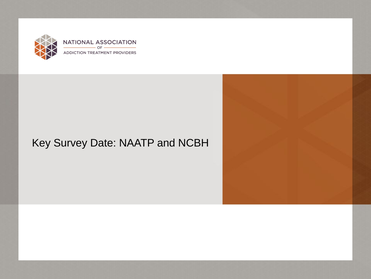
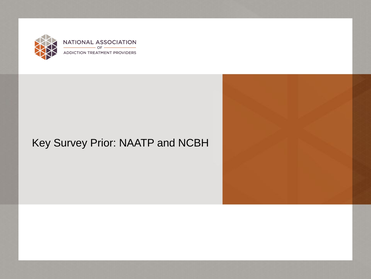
Date: Date -> Prior
